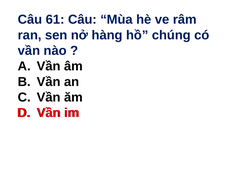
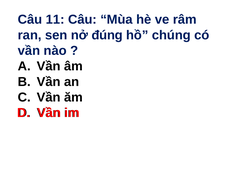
61: 61 -> 11
hàng: hàng -> đúng
